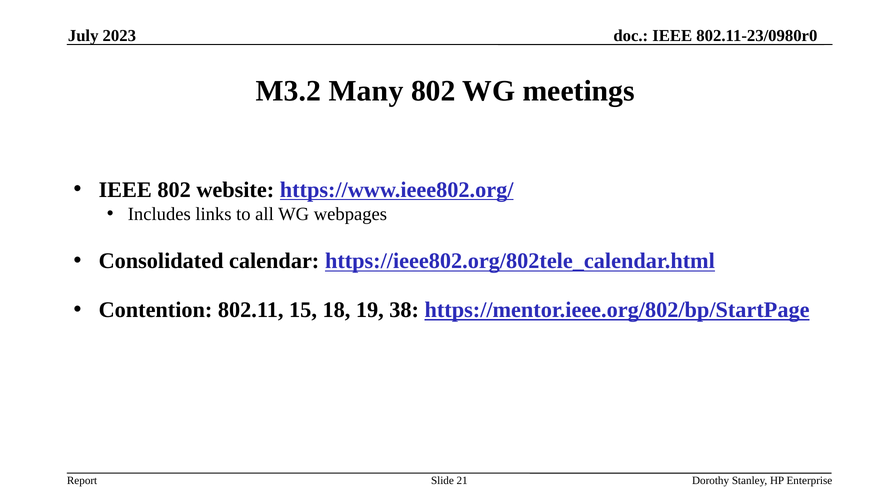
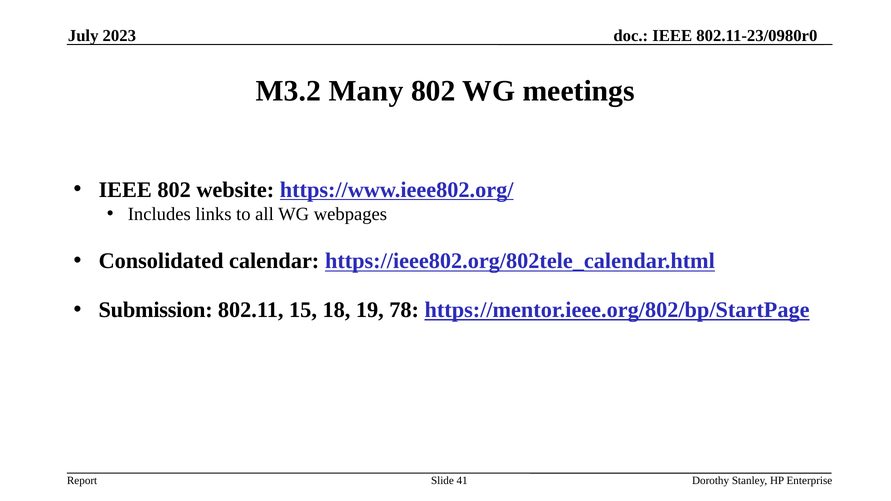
Contention: Contention -> Submission
38: 38 -> 78
21: 21 -> 41
